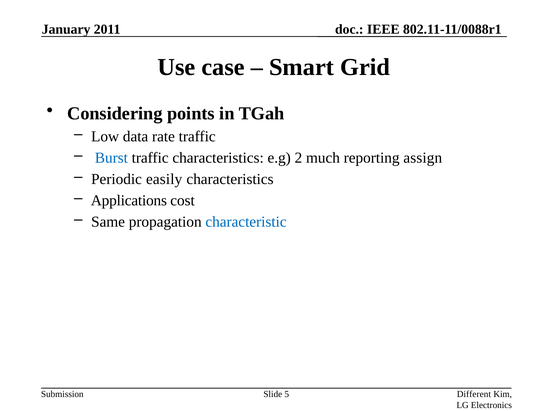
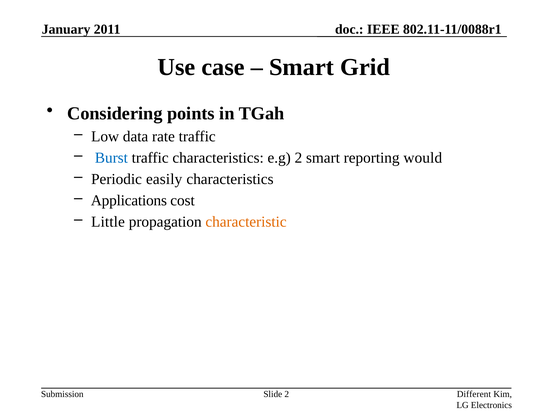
2 much: much -> smart
assign: assign -> would
Same: Same -> Little
characteristic colour: blue -> orange
Slide 5: 5 -> 2
